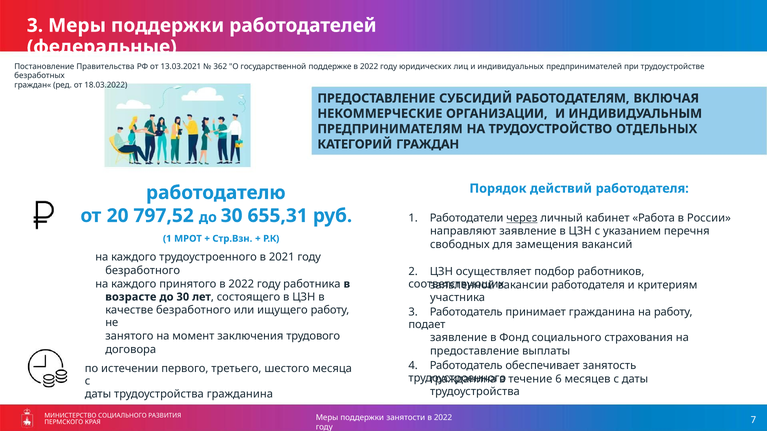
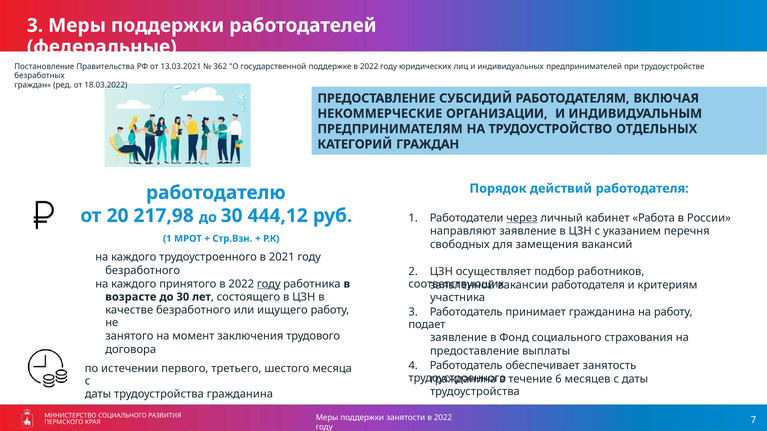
797,52: 797,52 -> 217,98
655,31: 655,31 -> 444,12
году at (269, 284) underline: none -> present
